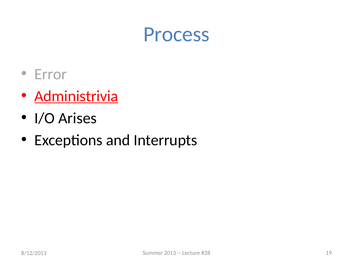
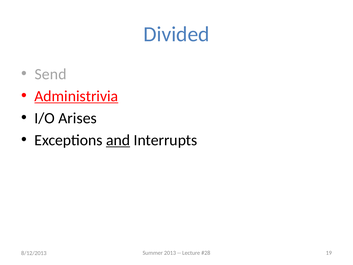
Process: Process -> Divided
Error: Error -> Send
and underline: none -> present
